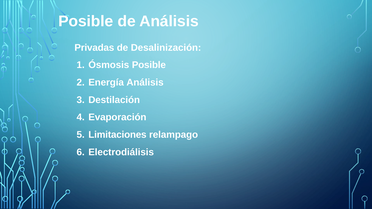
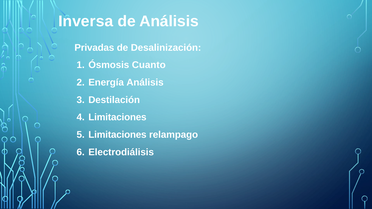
Posible at (86, 21): Posible -> Inversa
Ósmosis Posible: Posible -> Cuanto
Evaporación at (117, 117): Evaporación -> Limitaciones
